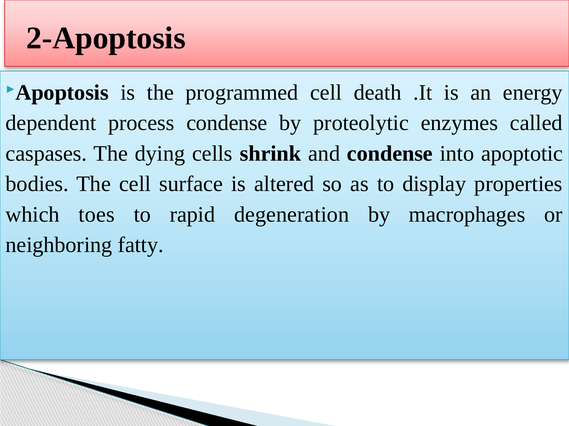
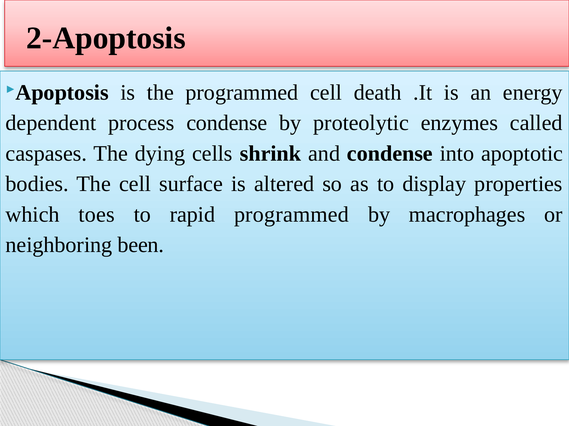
rapid degeneration: degeneration -> programmed
fatty: fatty -> been
